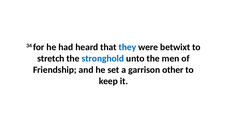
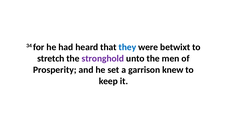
stronghold colour: blue -> purple
Friendship: Friendship -> Prosperity
other: other -> knew
